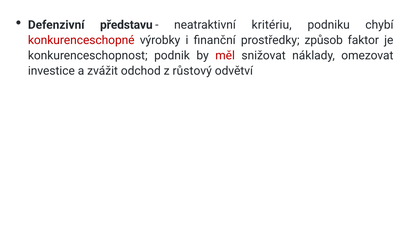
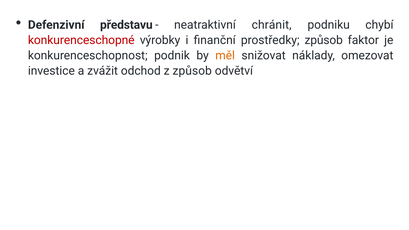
kritériu: kritériu -> chránit
měl colour: red -> orange
z růstový: růstový -> způsob
